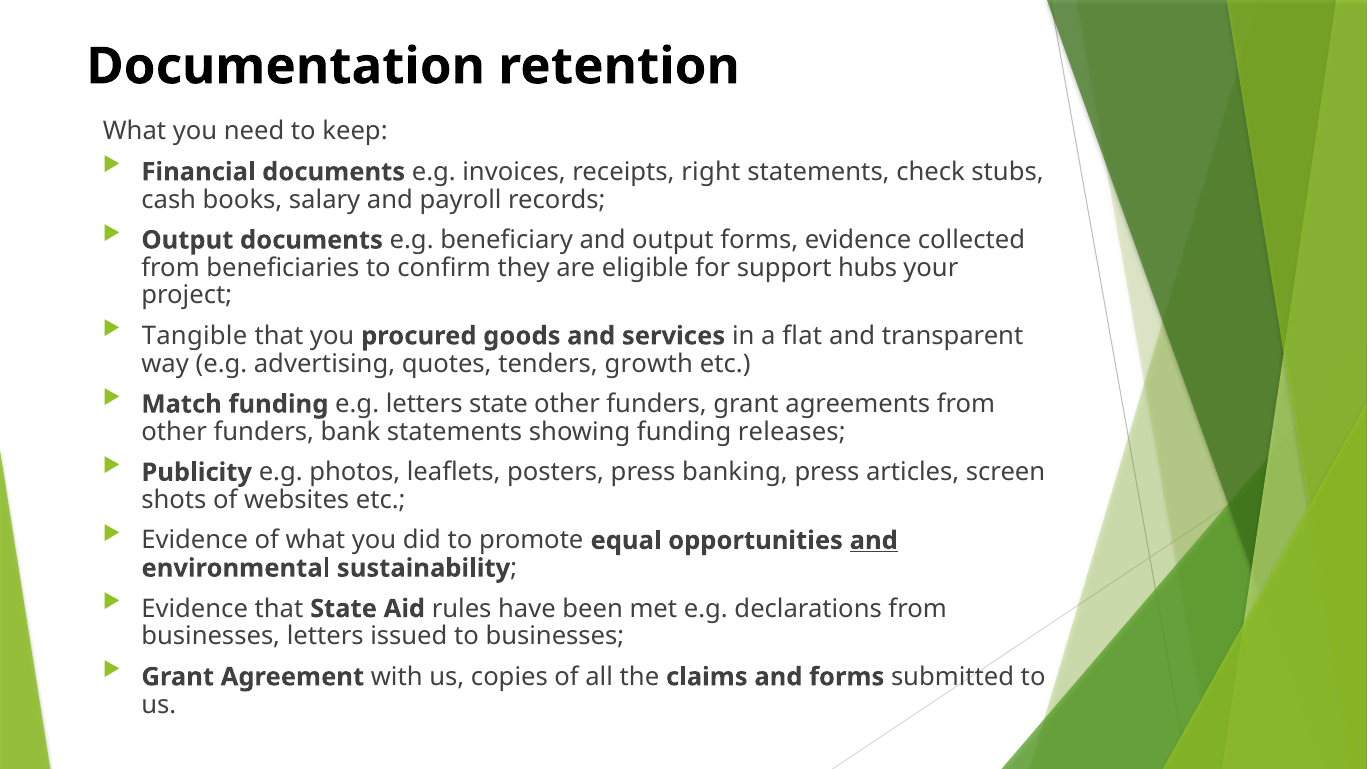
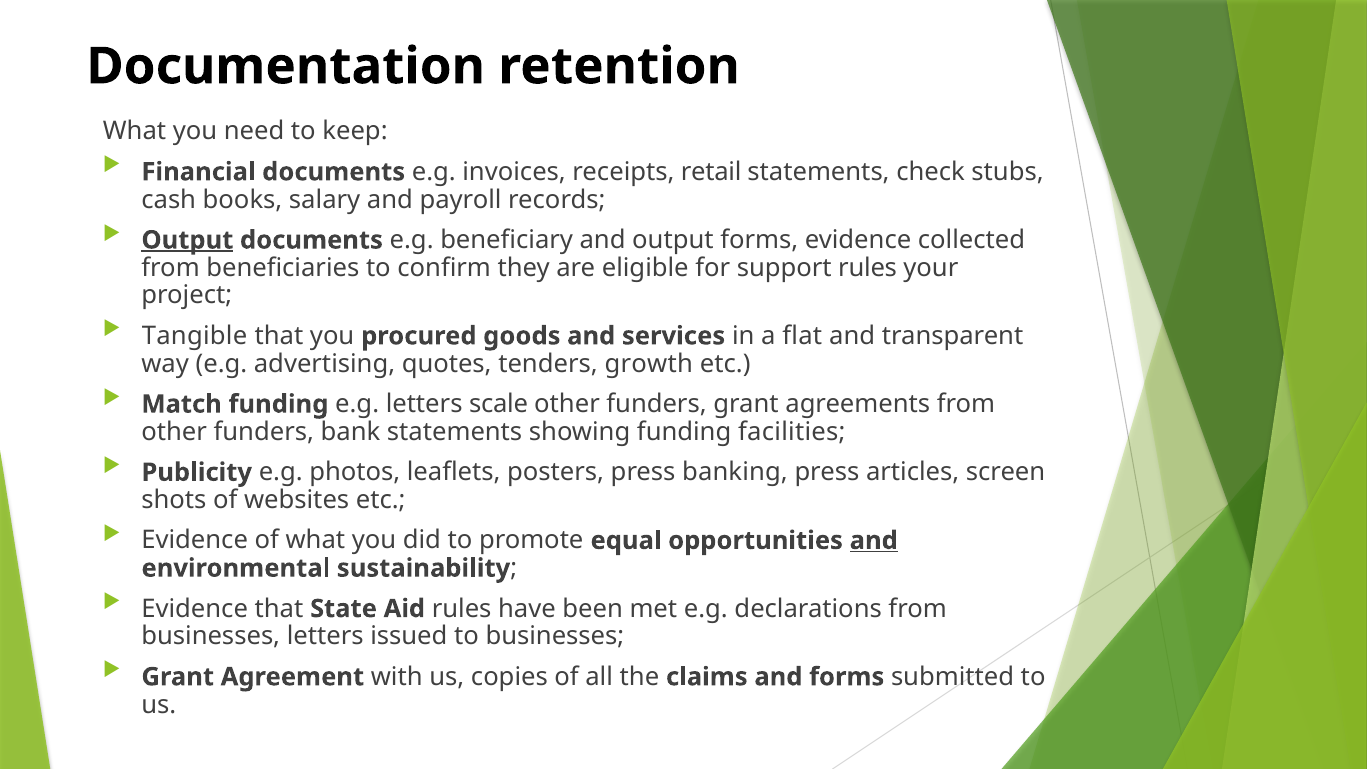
right: right -> retail
Output at (187, 240) underline: none -> present
support hubs: hubs -> rules
letters state: state -> scale
releases: releases -> facilities
